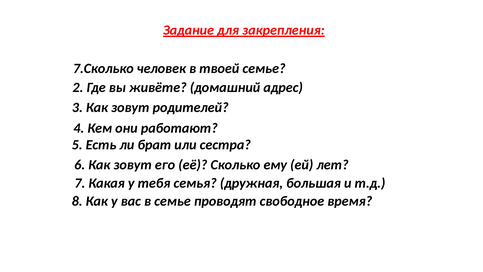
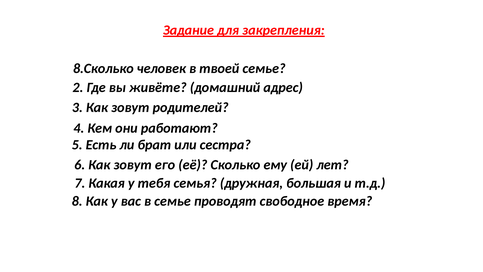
7.Сколько: 7.Сколько -> 8.Сколько
